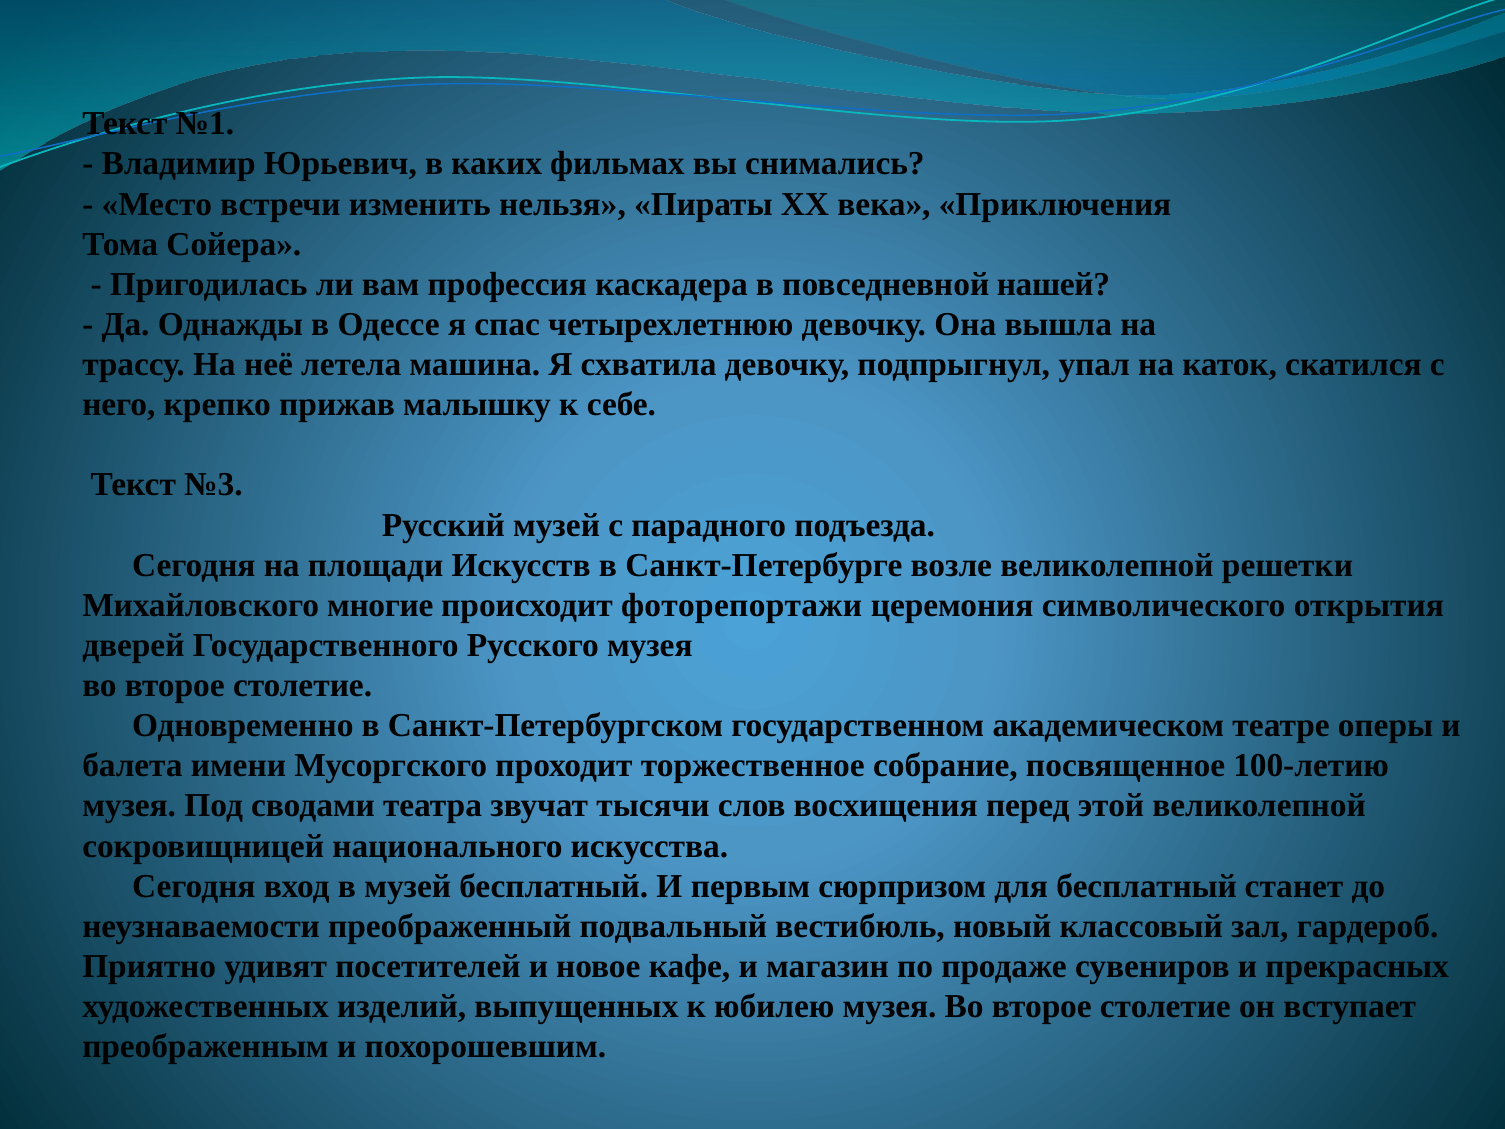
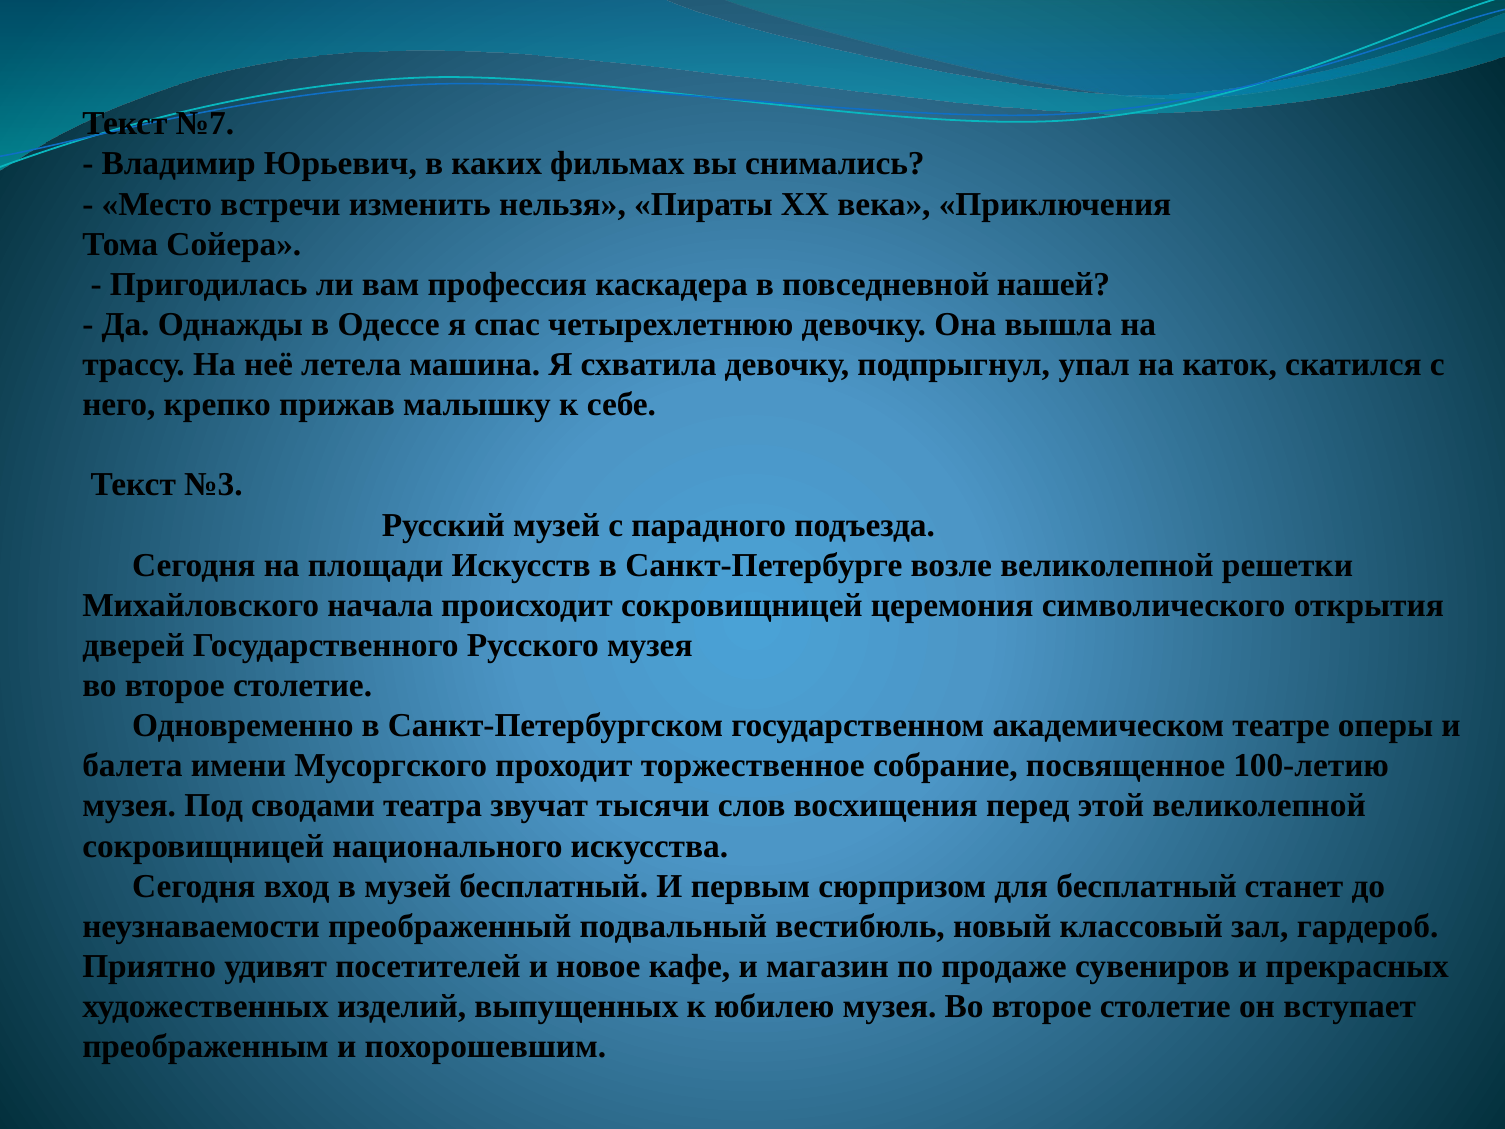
№1: №1 -> №7
многие: многие -> начала
происходит фоторепортажи: фоторепортажи -> сокровищницей
